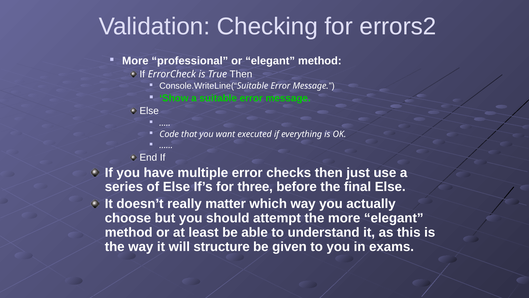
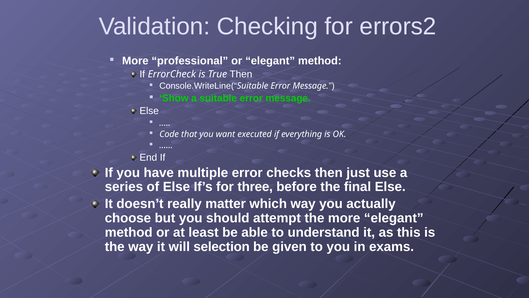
structure: structure -> selection
